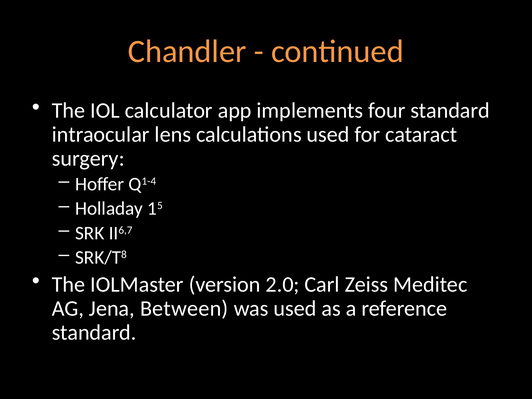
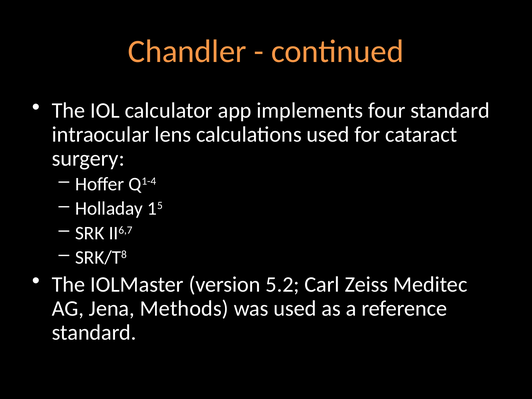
2.0: 2.0 -> 5.2
Between: Between -> Methods
